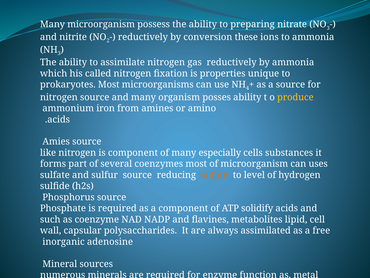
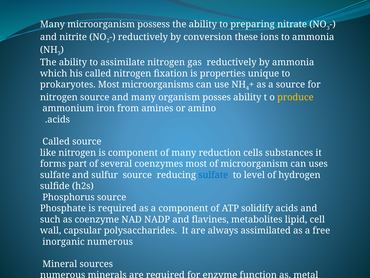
Amies at (56, 141): Amies -> Called
especially: especially -> reduction
sulfate at (213, 175) colour: orange -> blue
inorganic adenosine: adenosine -> numerous
